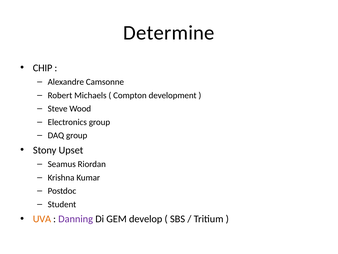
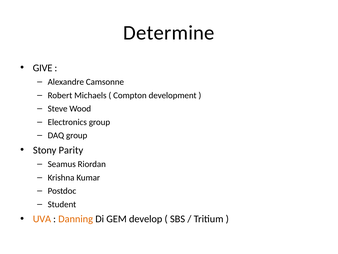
CHIP: CHIP -> GIVE
Upset: Upset -> Parity
Danning colour: purple -> orange
